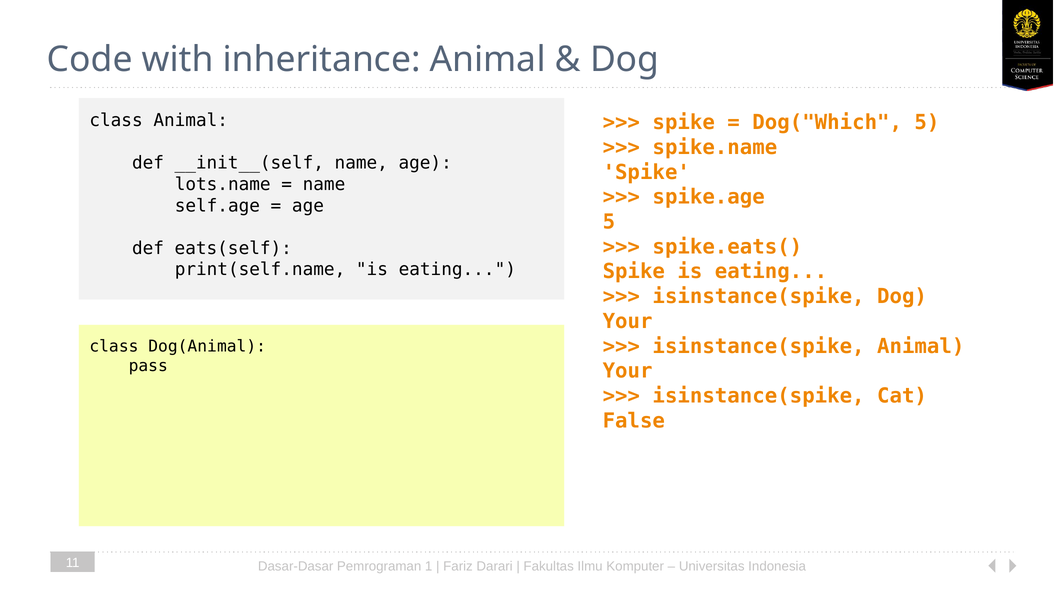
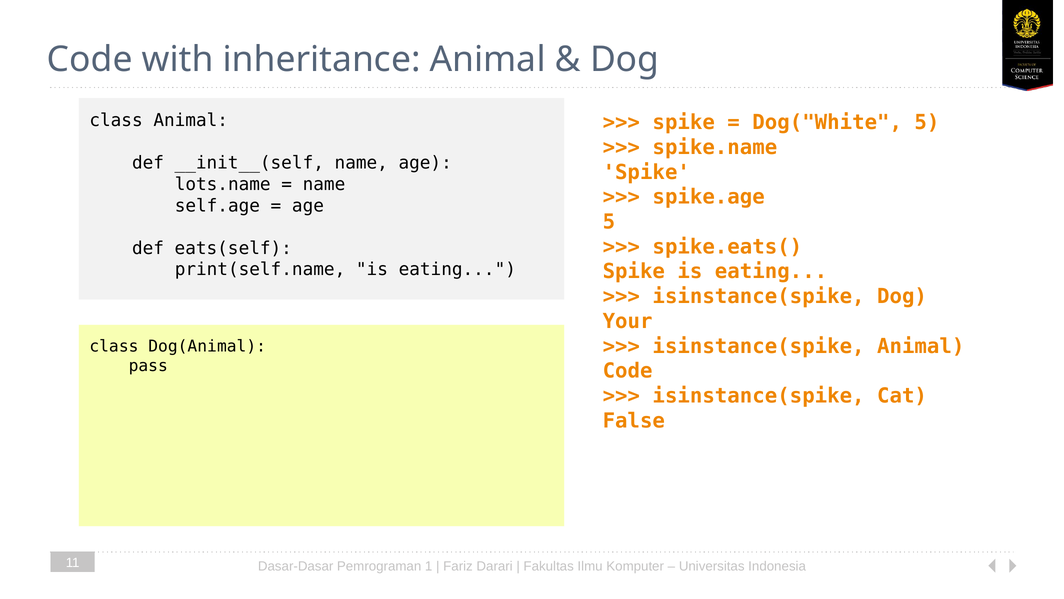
Dog("Which: Dog("Which -> Dog("White
Your at (628, 371): Your -> Code
